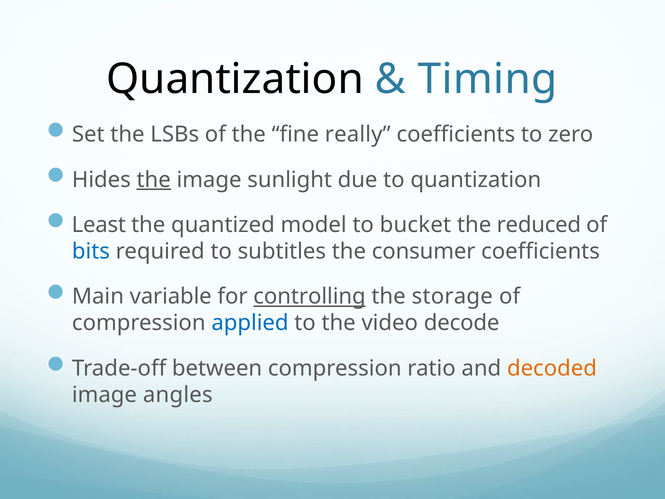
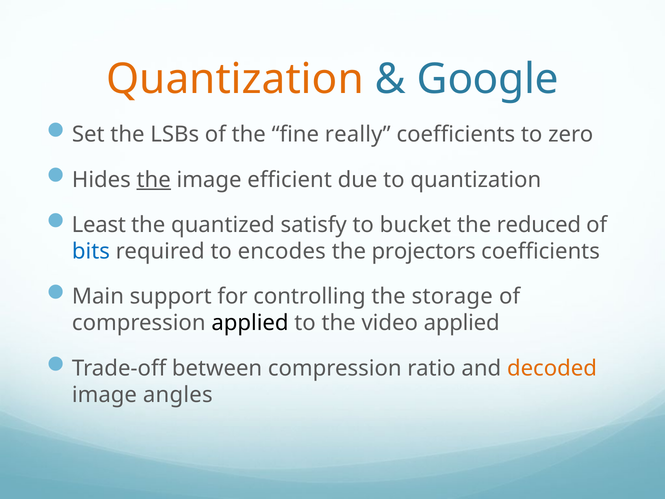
Quantization at (235, 79) colour: black -> orange
Timing: Timing -> Google
sunlight: sunlight -> efficient
model: model -> satisfy
subtitles: subtitles -> encodes
consumer: consumer -> projectors
variable: variable -> support
controlling underline: present -> none
applied at (250, 323) colour: blue -> black
video decode: decode -> applied
